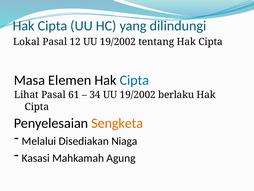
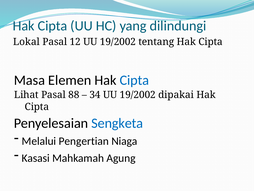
61: 61 -> 88
berlaku: berlaku -> dipakai
Sengketa colour: orange -> blue
Disediakan: Disediakan -> Pengertian
